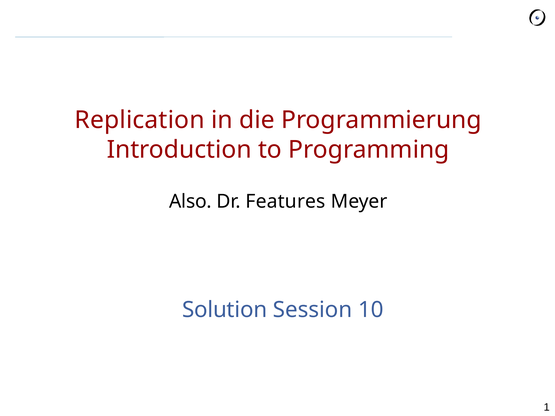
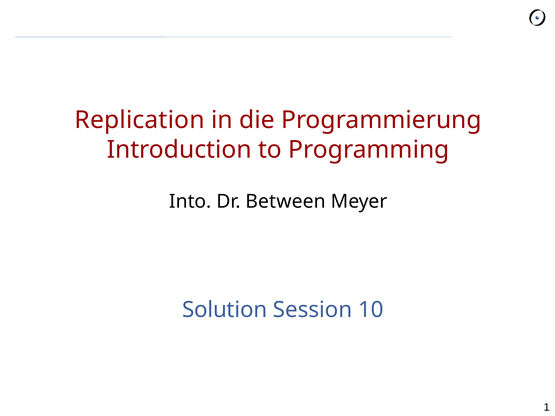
Also: Also -> Into
Features: Features -> Between
